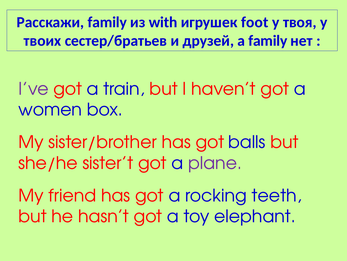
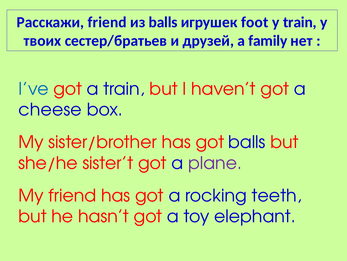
Расскажи family: family -> friend
из with: with -> balls
у твоя: твоя -> train
I’ve colour: purple -> blue
women: women -> cheese
